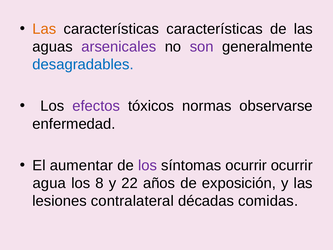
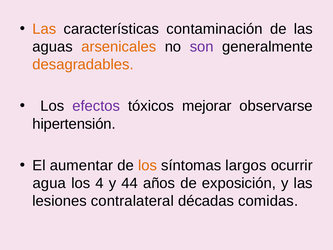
características características: características -> contaminación
arsenicales colour: purple -> orange
desagradables colour: blue -> orange
normas: normas -> mejorar
enfermedad: enfermedad -> hipertensión
los at (147, 165) colour: purple -> orange
síntomas ocurrir: ocurrir -> largos
8: 8 -> 4
22: 22 -> 44
